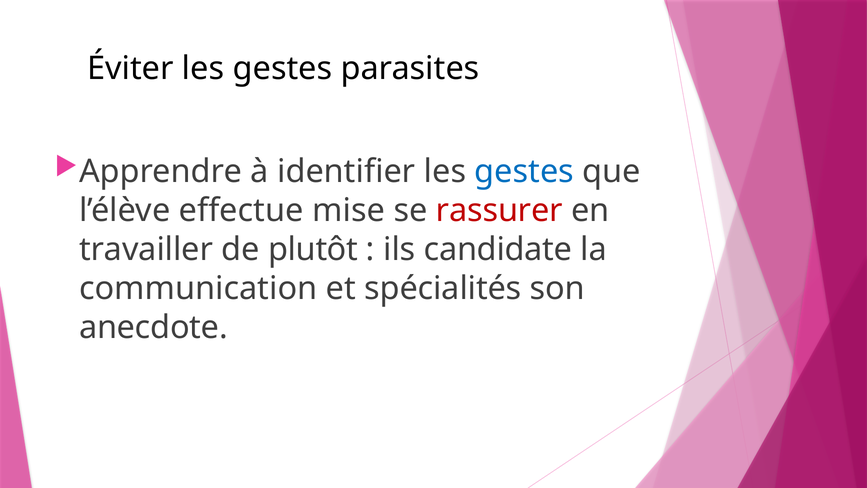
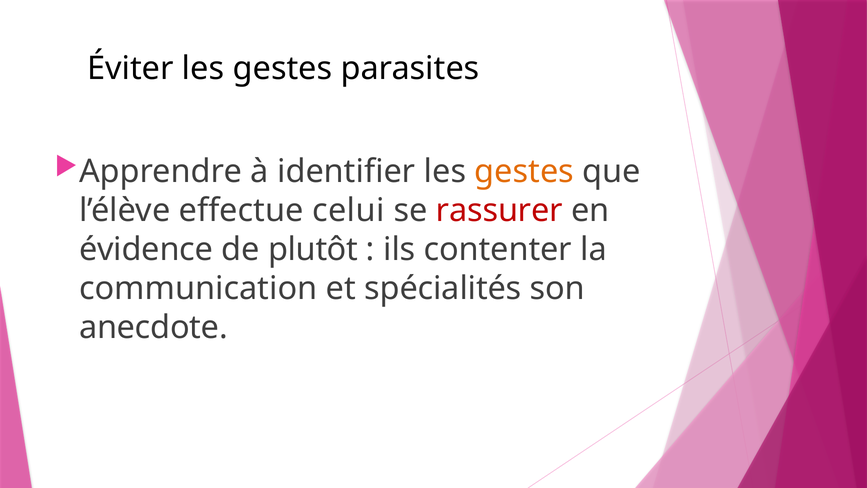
gestes at (524, 171) colour: blue -> orange
mise: mise -> celui
travailler: travailler -> évidence
candidate: candidate -> contenter
